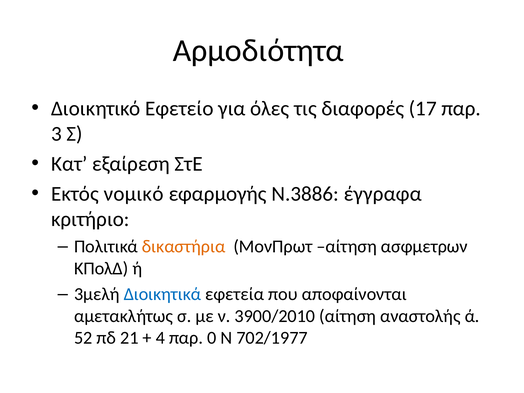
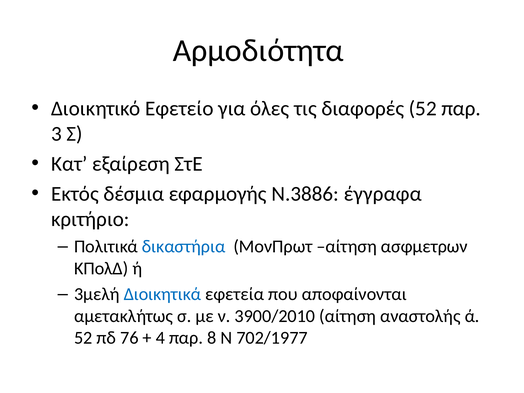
διαφορές 17: 17 -> 52
νομικό: νομικό -> δέσμια
δικαστήρια colour: orange -> blue
21: 21 -> 76
0: 0 -> 8
